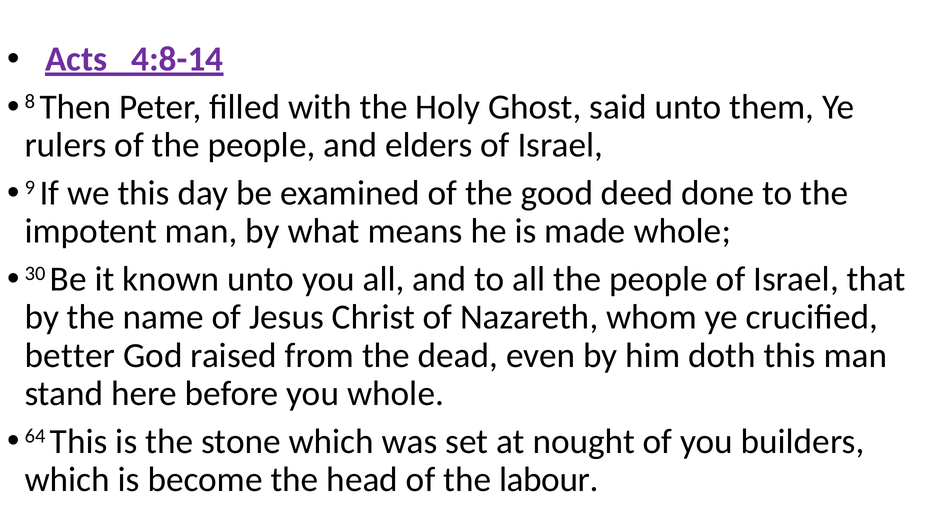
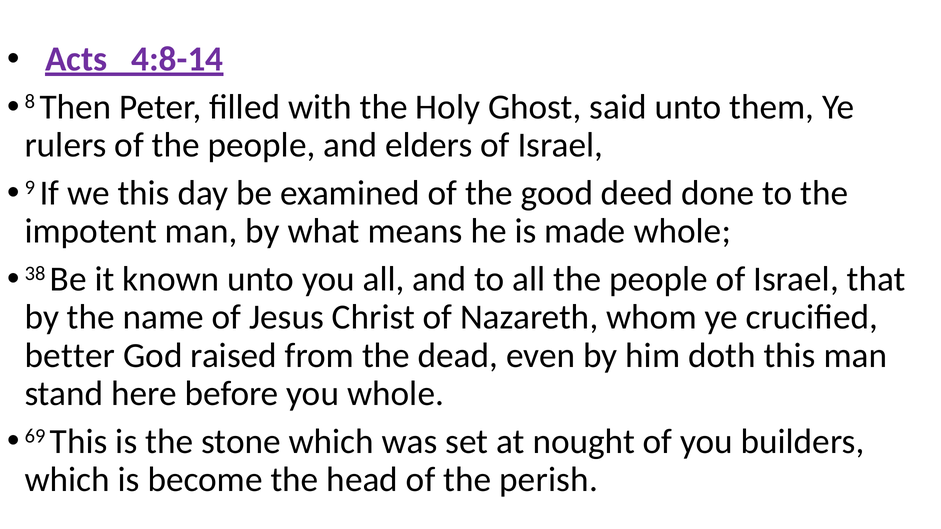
30: 30 -> 38
64: 64 -> 69
labour: labour -> perish
